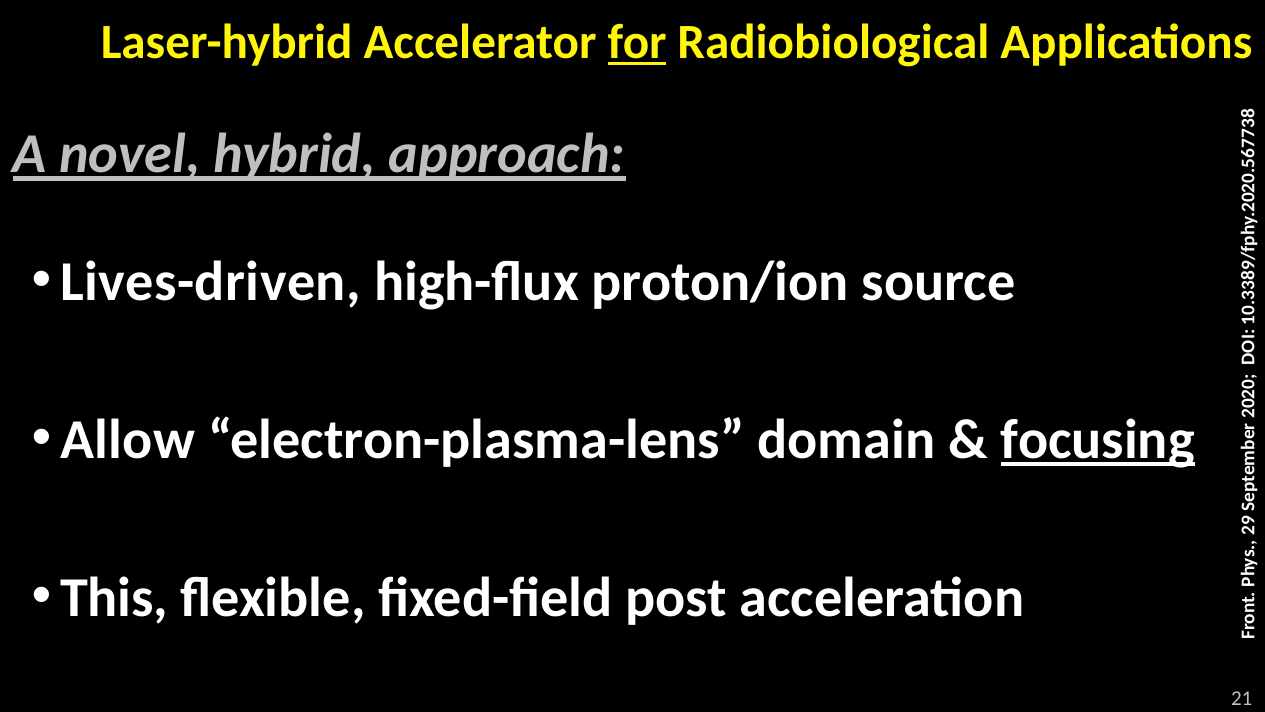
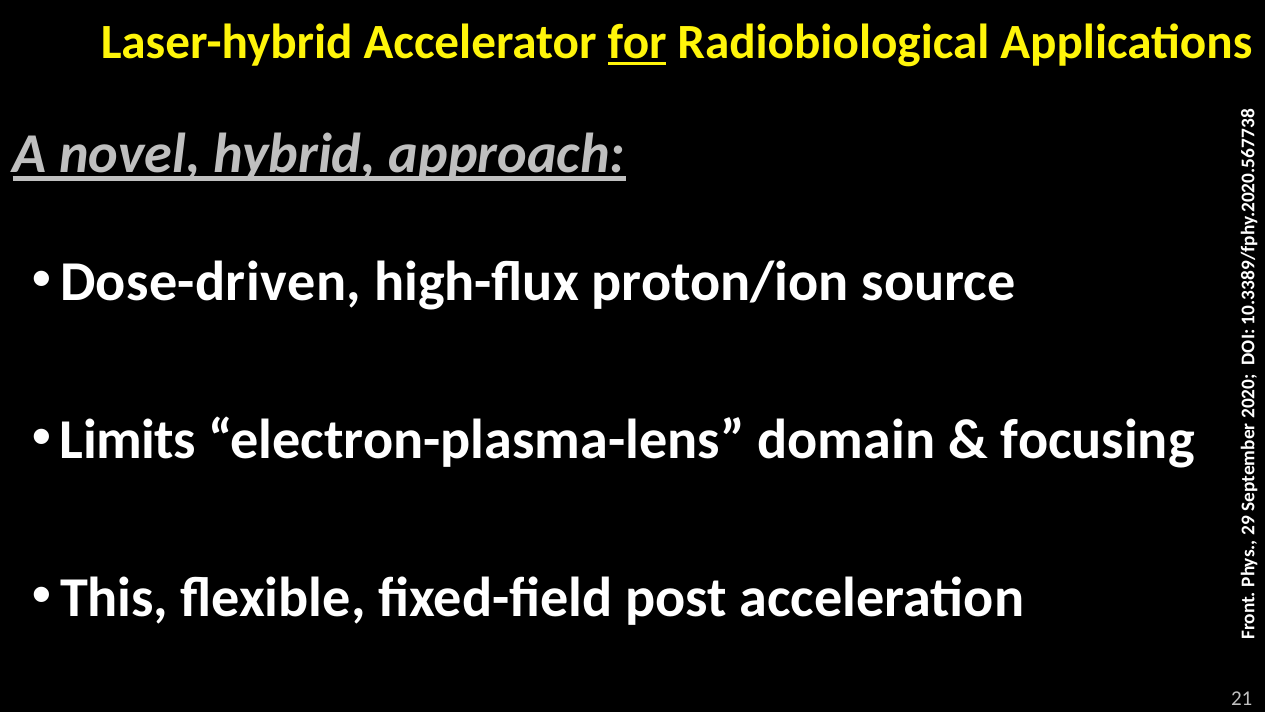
Lives-driven: Lives-driven -> Dose-driven
Allow: Allow -> Limits
focusing underline: present -> none
